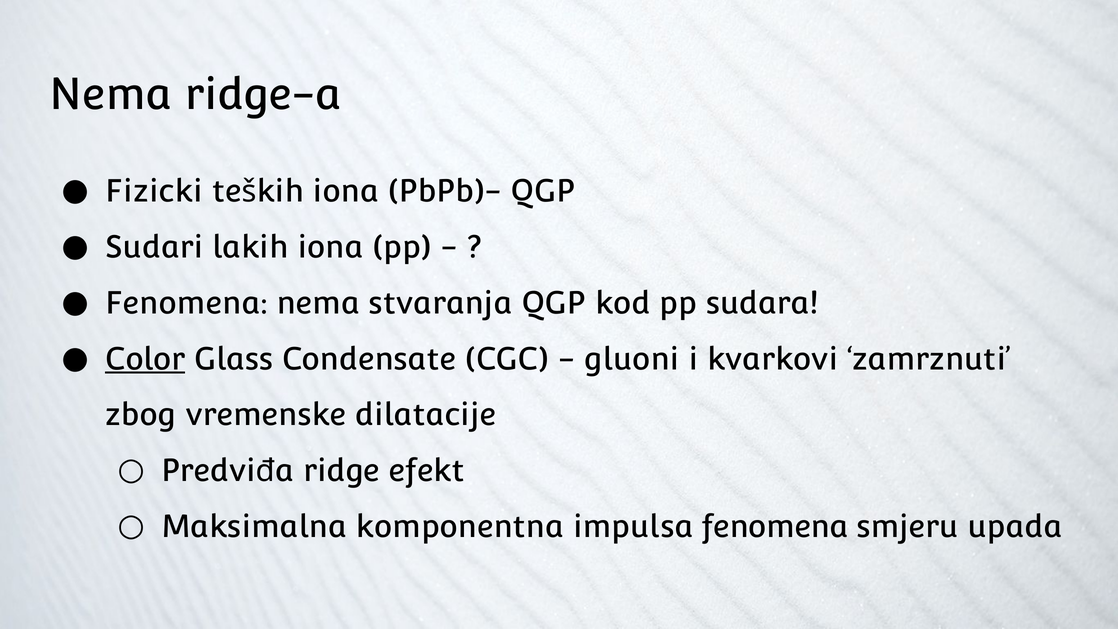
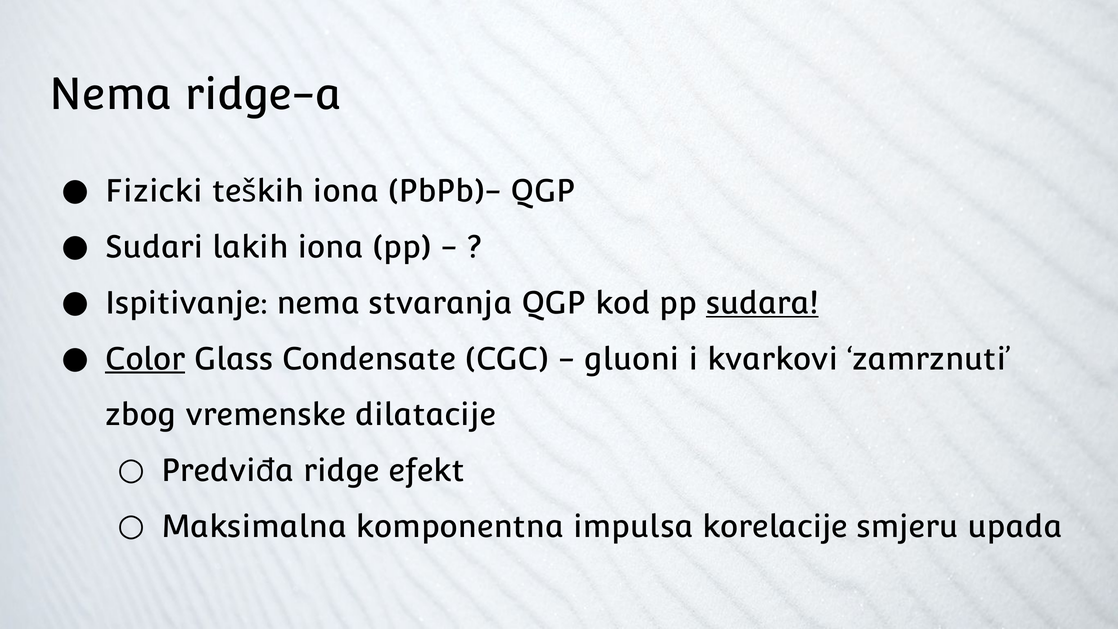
Fenomena at (186, 303): Fenomena -> Ispitivanje
sudara underline: none -> present
impulsa fenomena: fenomena -> korelacije
